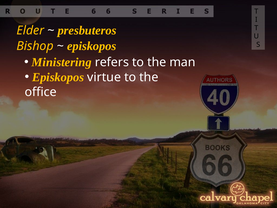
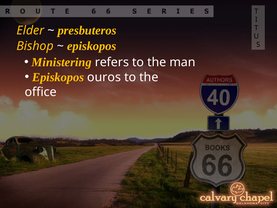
virtue: virtue -> ouros
